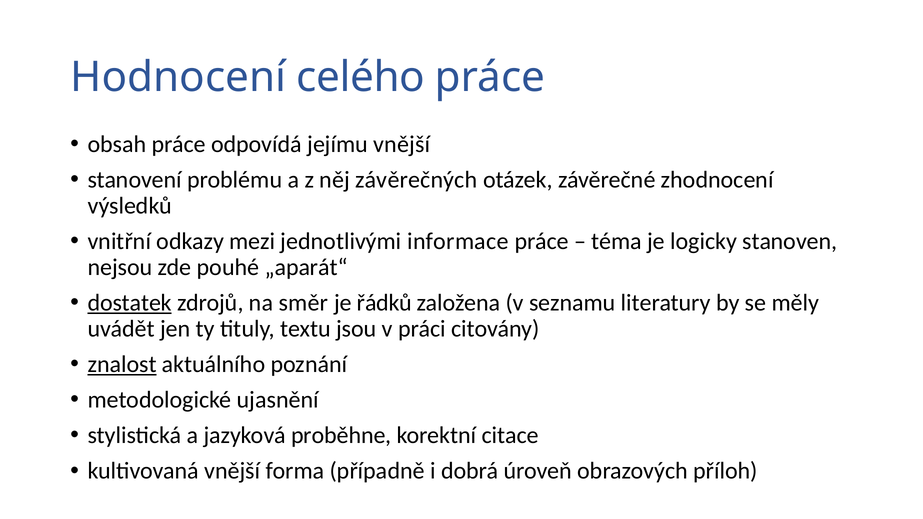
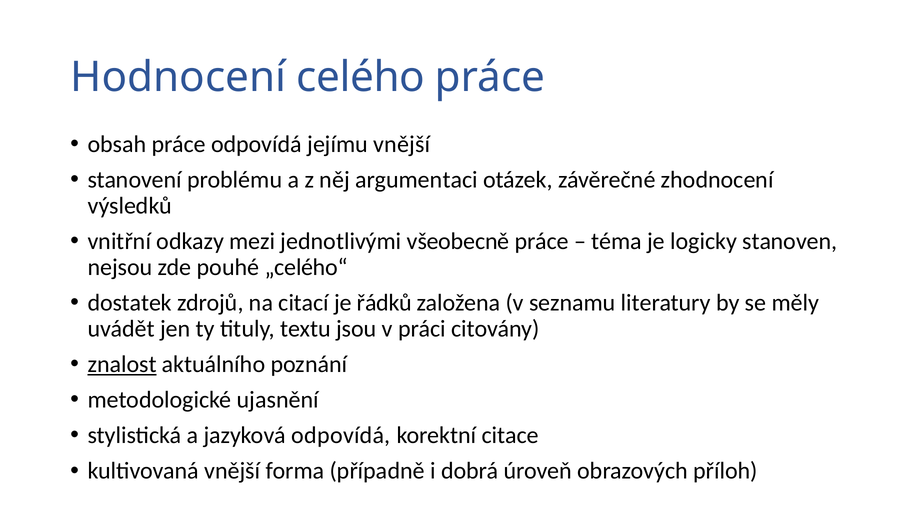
závěrečných: závěrečných -> argumentaci
informace: informace -> všeobecně
„aparát“: „aparát“ -> „celého“
dostatek underline: present -> none
směr: směr -> citací
jazyková proběhne: proběhne -> odpovídá
